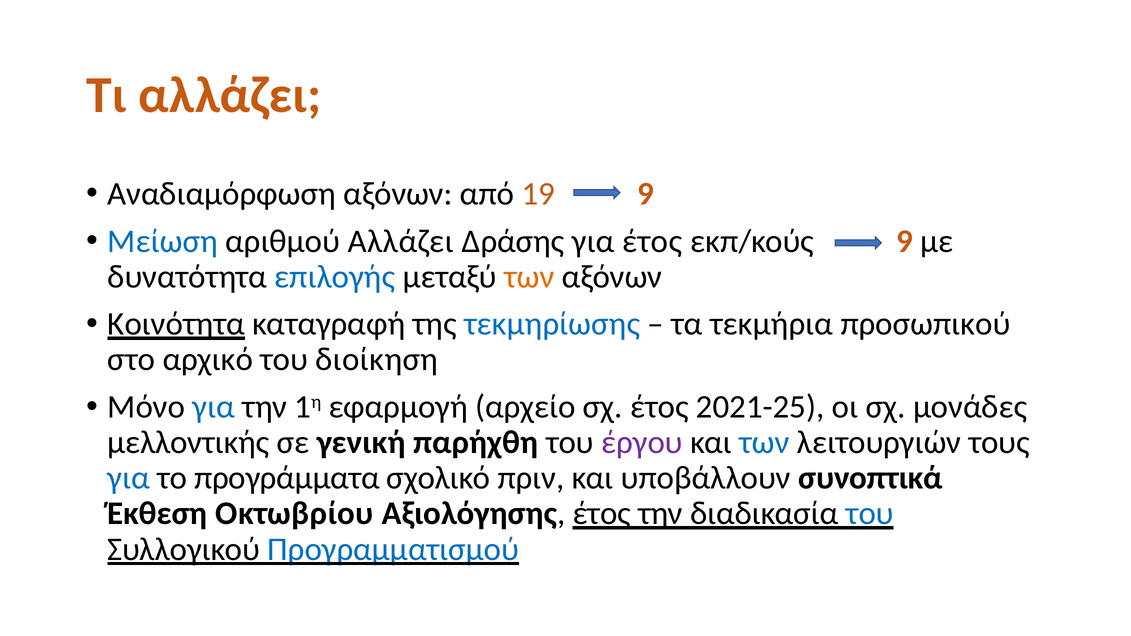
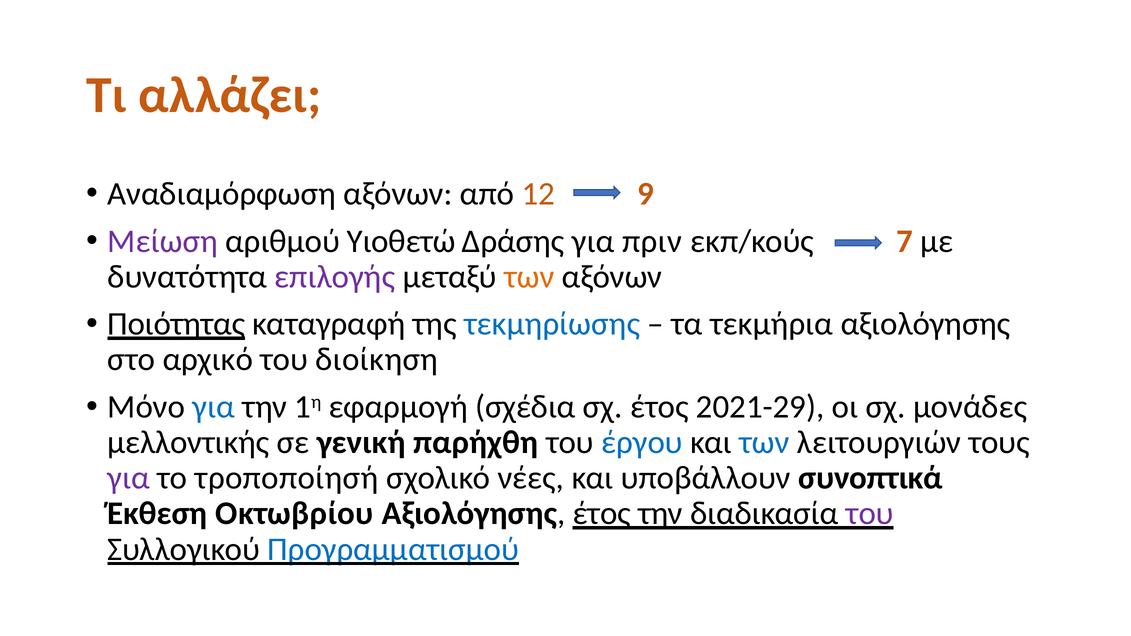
19: 19 -> 12
Μείωση colour: blue -> purple
αριθμού Αλλάζει: Αλλάζει -> Υιοθετώ
για έτος: έτος -> πριν
εκπ/κούς 9: 9 -> 7
επιλογής colour: blue -> purple
Κοινότητα: Κοινότητα -> Ποιότητας
τεκμήρια προσωπικού: προσωπικού -> αξιολόγησης
αρχείο: αρχείο -> σχέδια
2021-25: 2021-25 -> 2021-29
έργου colour: purple -> blue
για at (129, 478) colour: blue -> purple
προγράμματα: προγράμματα -> τροποποίησή
πριν: πριν -> νέες
του at (870, 514) colour: blue -> purple
